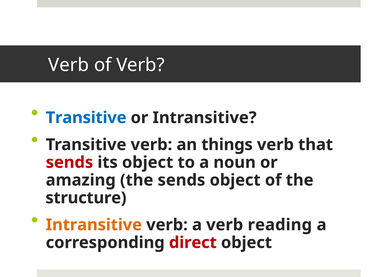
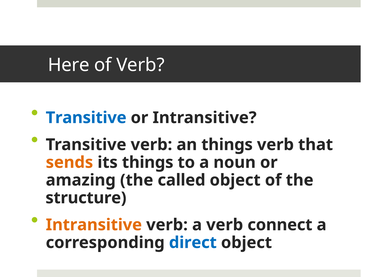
Verb at (69, 65): Verb -> Here
sends at (69, 163) colour: red -> orange
its object: object -> things
the sends: sends -> called
reading: reading -> connect
direct colour: red -> blue
